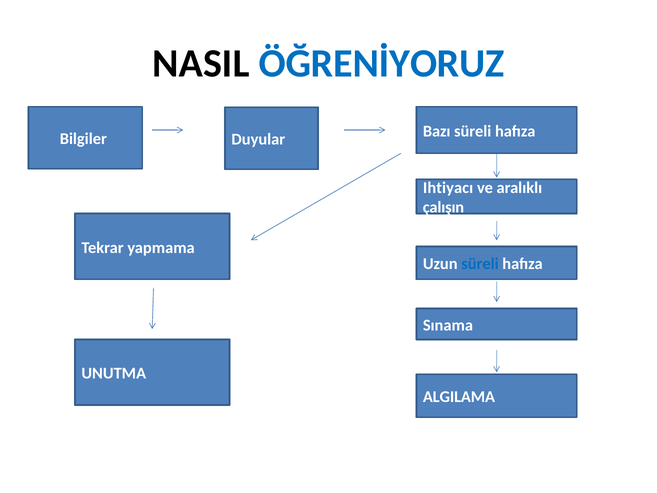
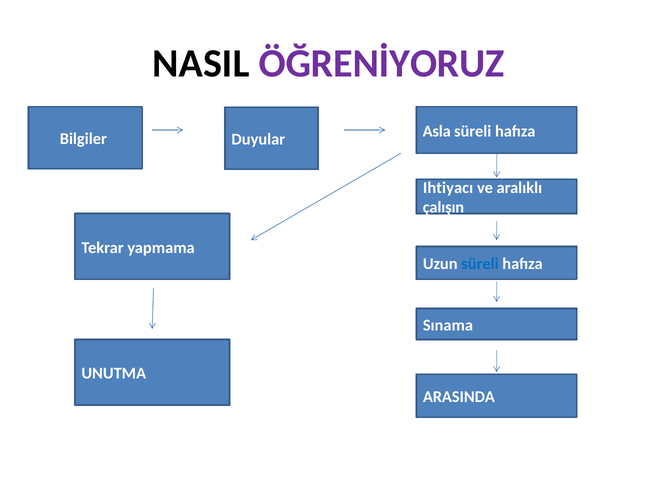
ÖĞRENİYORUZ colour: blue -> purple
Bazı: Bazı -> Asla
ALGILAMA: ALGILAMA -> ARASINDA
